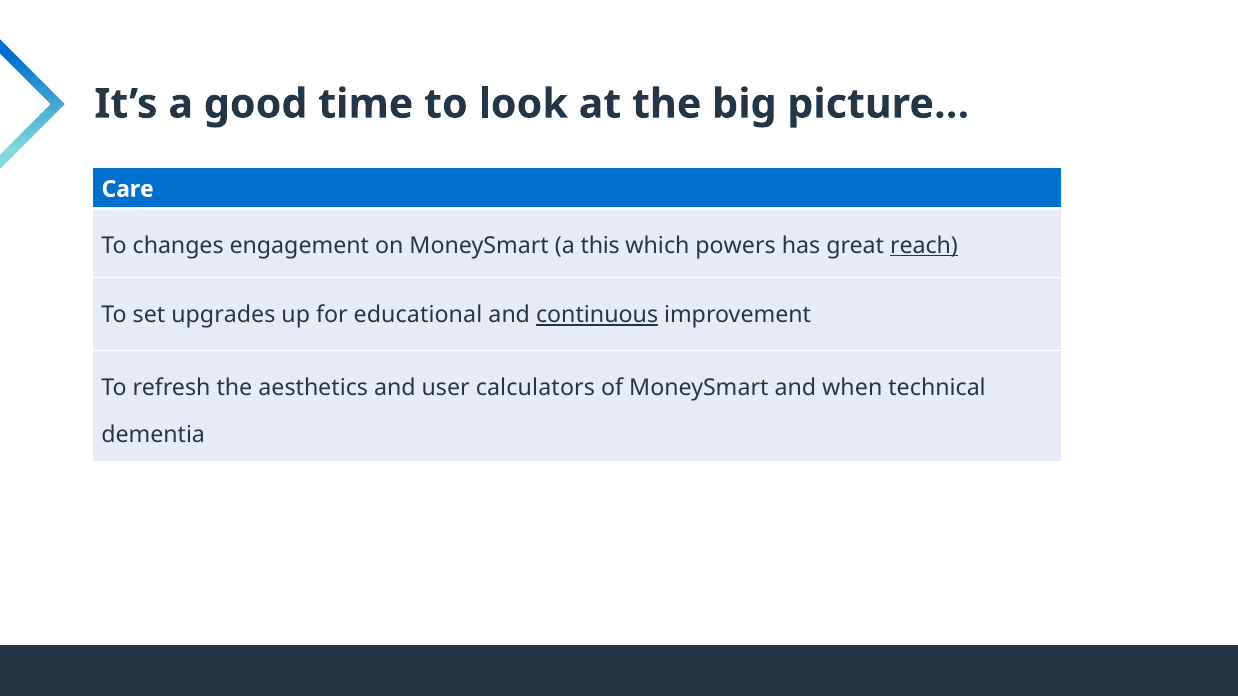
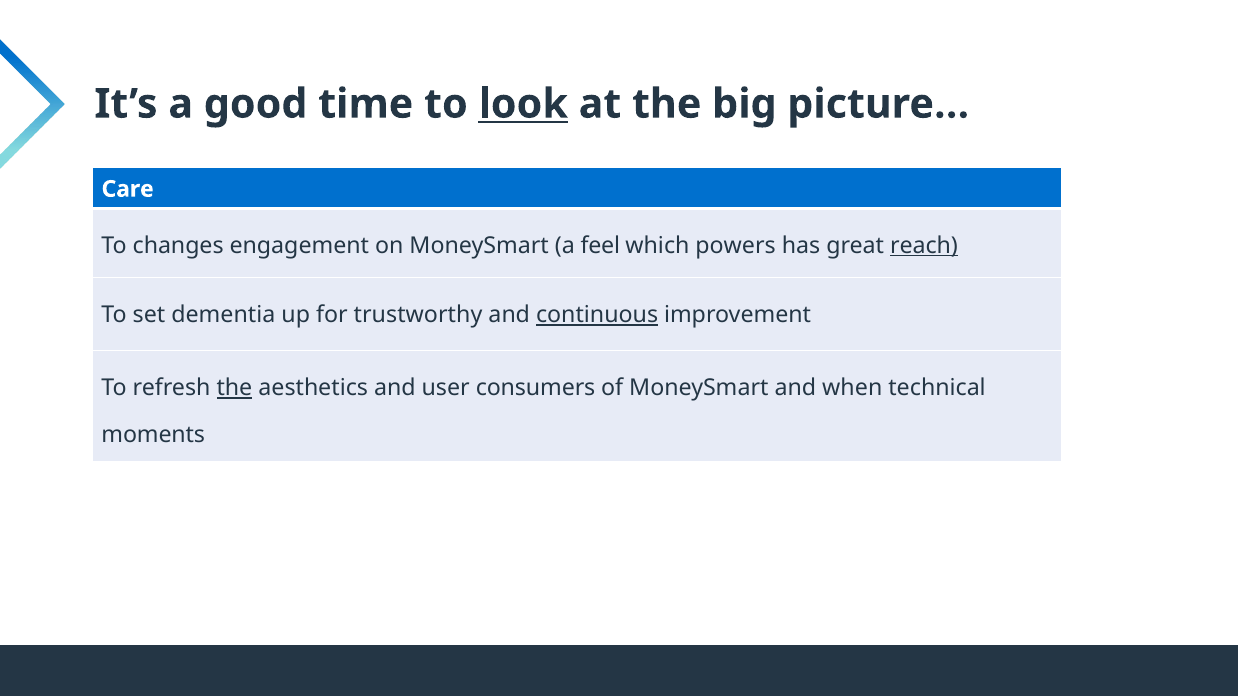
look underline: none -> present
this: this -> feel
upgrades: upgrades -> dementia
educational: educational -> trustworthy
the at (234, 388) underline: none -> present
calculators: calculators -> consumers
dementia: dementia -> moments
